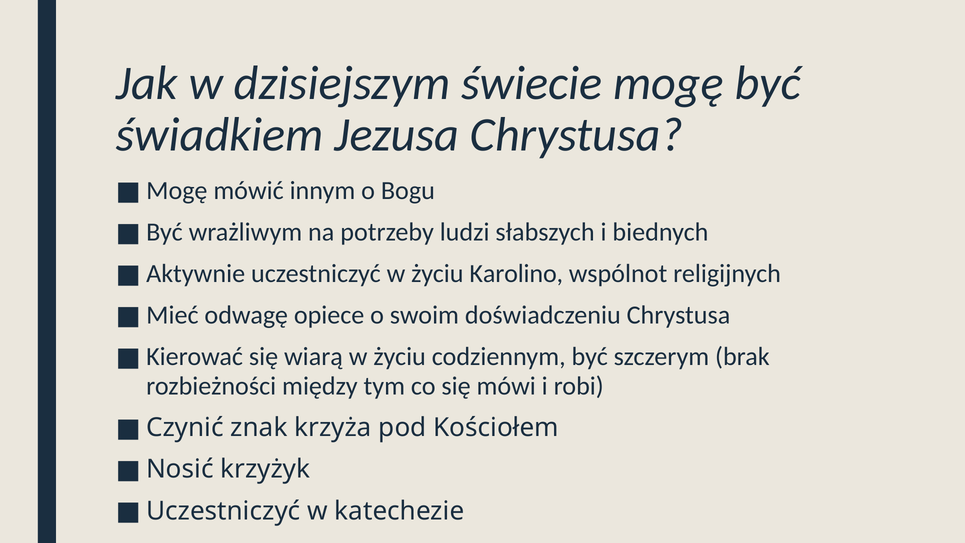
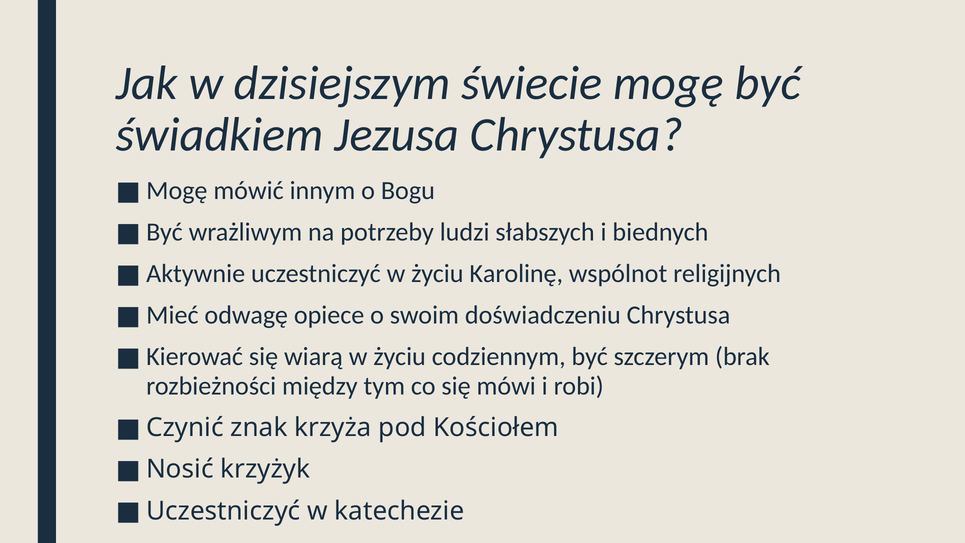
Karolino: Karolino -> Karolinę
